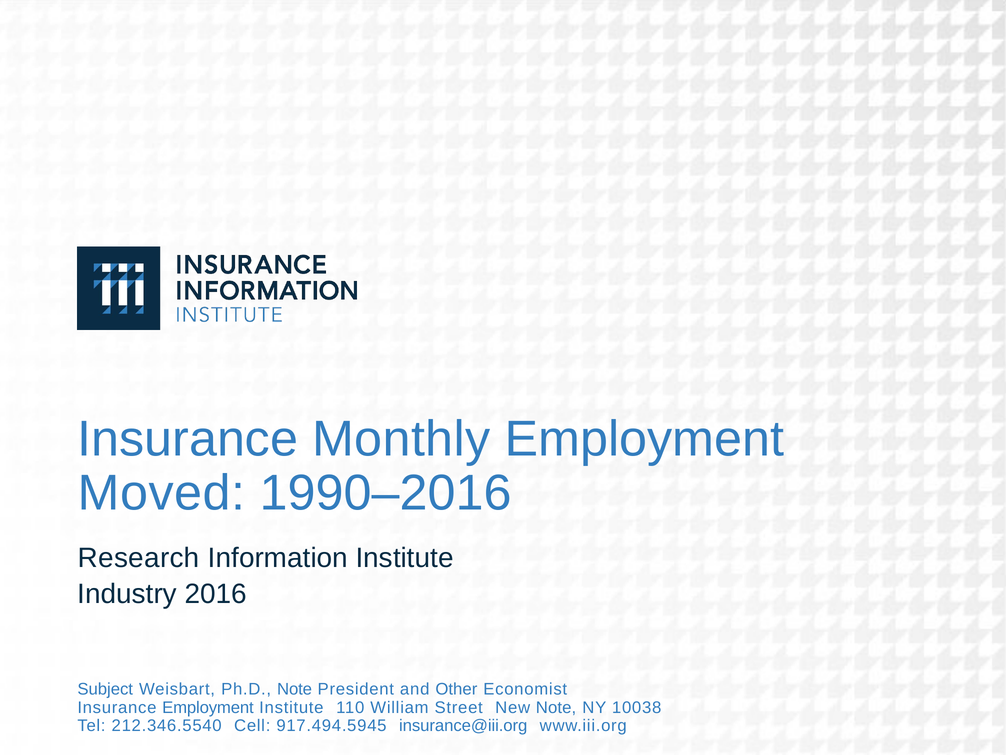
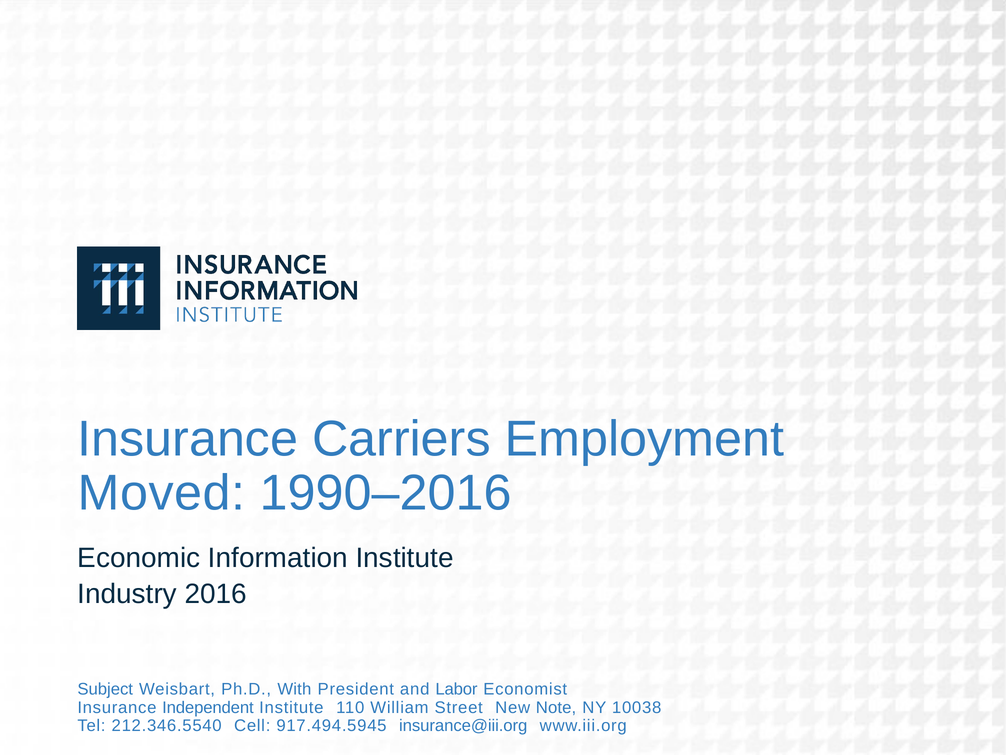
Monthly: Monthly -> Carriers
Research: Research -> Economic
Ph.D Note: Note -> With
Other: Other -> Labor
Insurance Employment: Employment -> Independent
